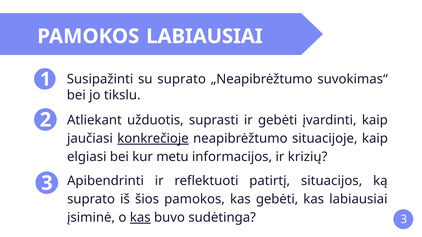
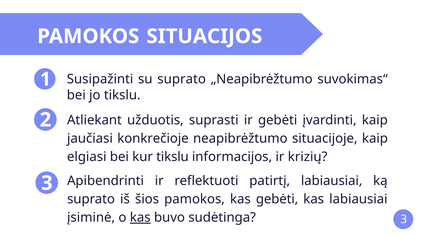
PAMOKOS LABIAUSIAI: LABIAUSIAI -> SITUACIJOS
konkrečioje underline: present -> none
kur metu: metu -> tikslu
patirtį situacijos: situacijos -> labiausiai
